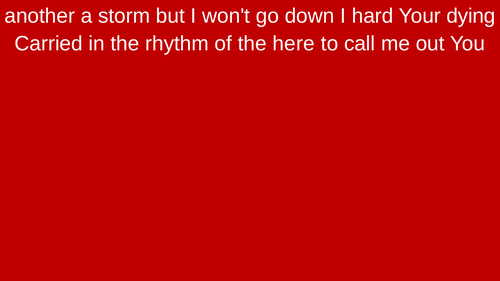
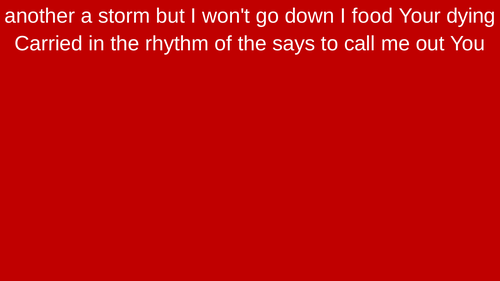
hard: hard -> food
here: here -> says
